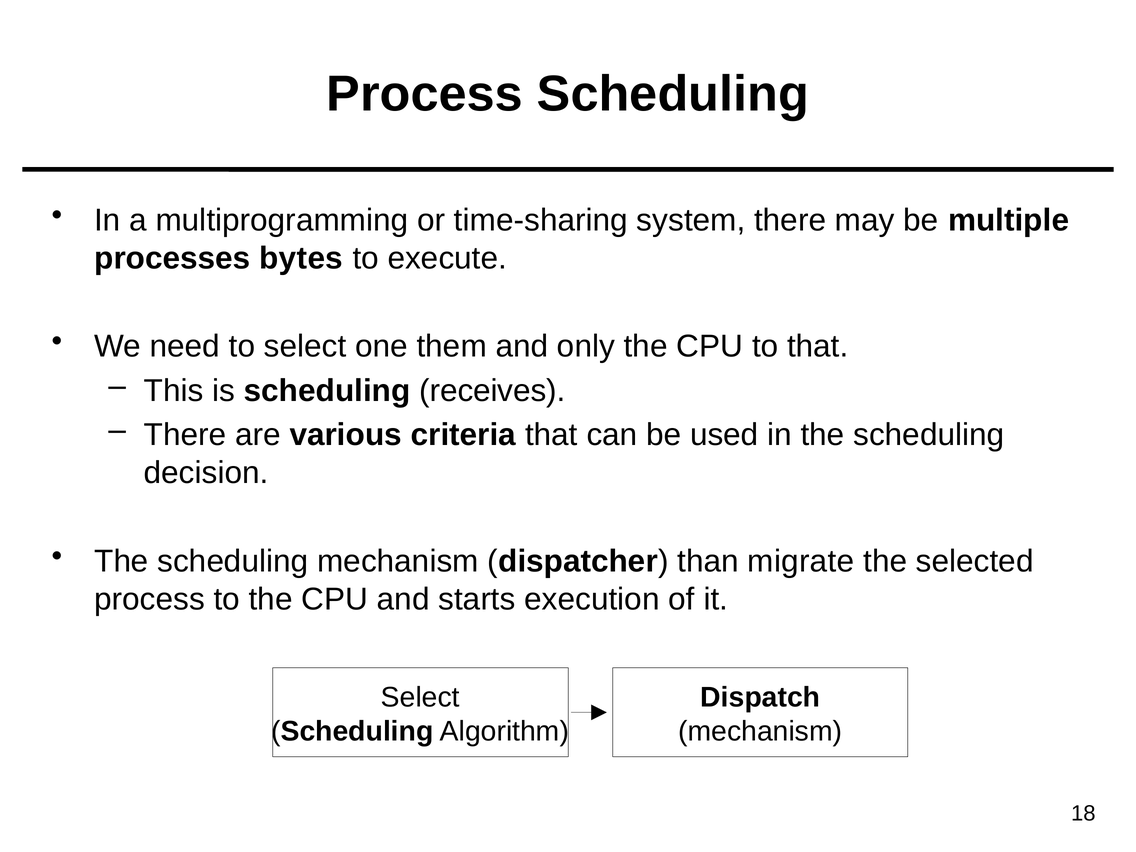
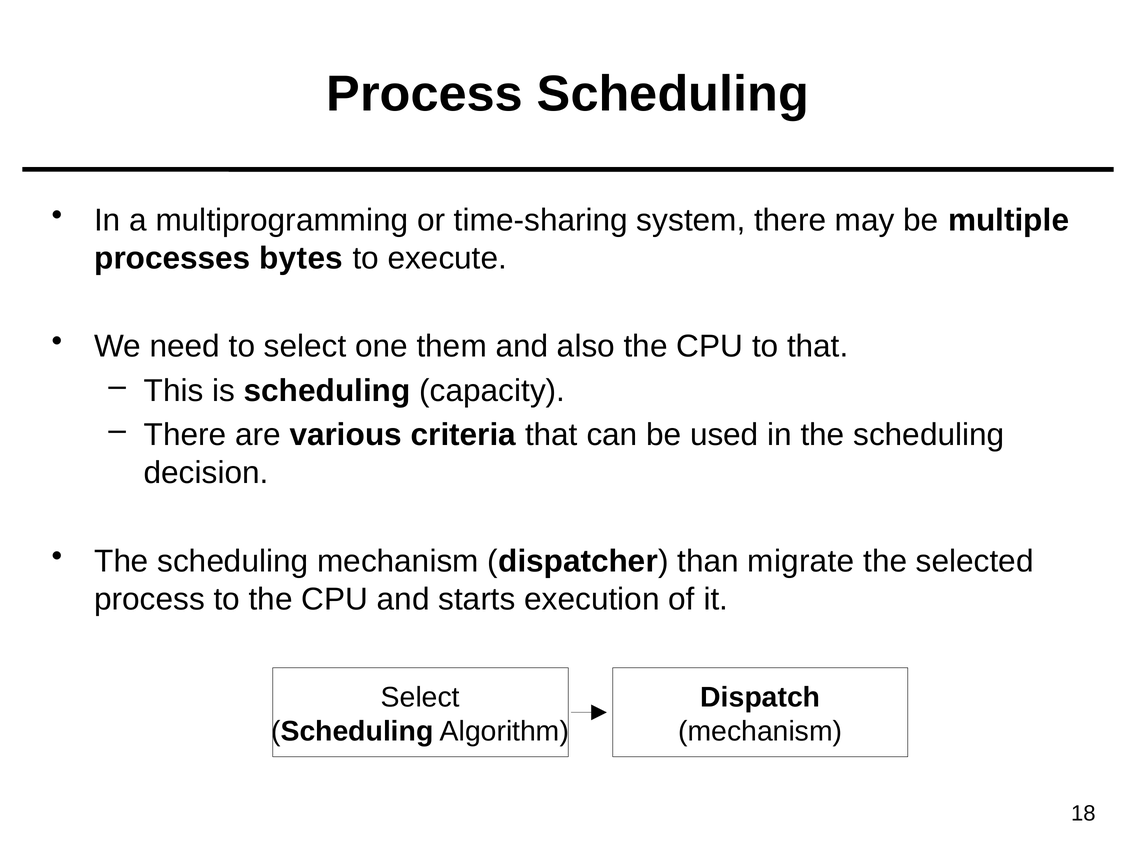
only: only -> also
receives: receives -> capacity
